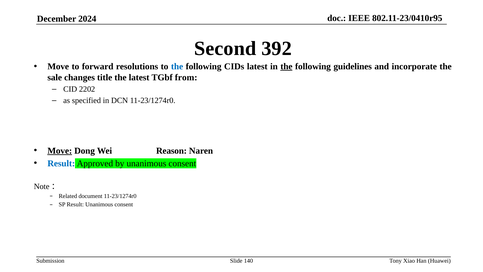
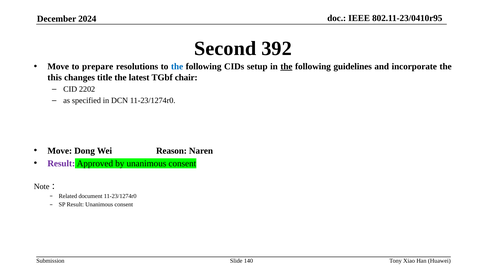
forward: forward -> prepare
CIDs latest: latest -> setup
sale: sale -> this
from: from -> chair
Move at (60, 151) underline: present -> none
Result at (61, 163) colour: blue -> purple
